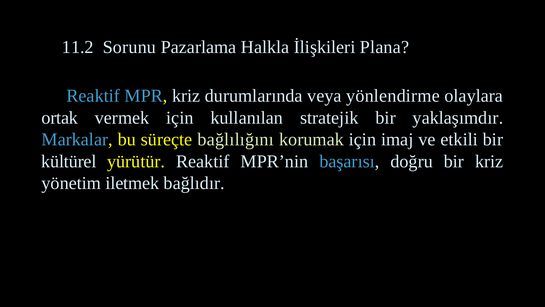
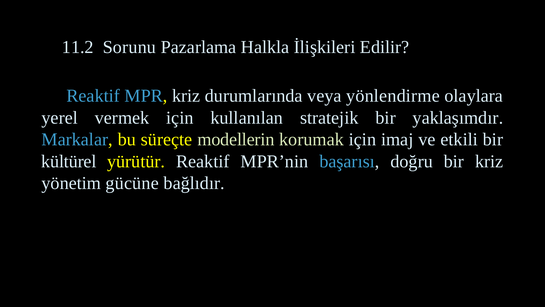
Plana: Plana -> Edilir
ortak: ortak -> yerel
bağlılığını: bağlılığını -> modellerin
iletmek: iletmek -> gücüne
